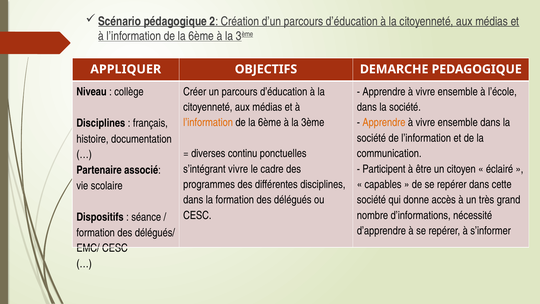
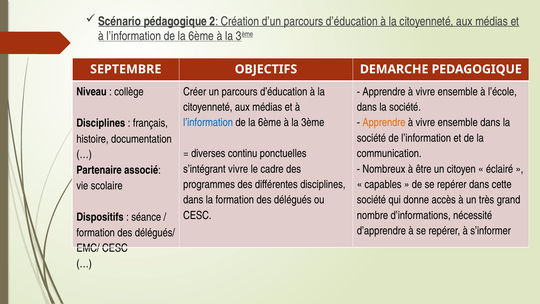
APPLIQUER: APPLIQUER -> SEPTEMBRE
l’information at (208, 122) colour: orange -> blue
Participent: Participent -> Nombreux
